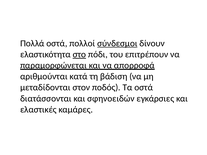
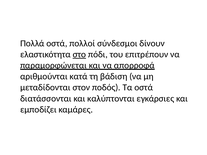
σύνδεσμοι underline: present -> none
σφηνοειδών: σφηνοειδών -> καλύπτονται
ελαστικές: ελαστικές -> εμποδίζει
